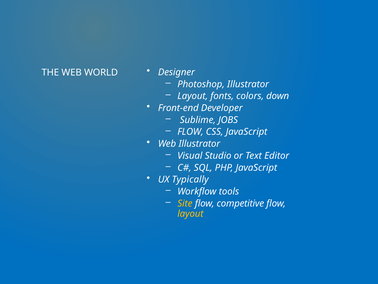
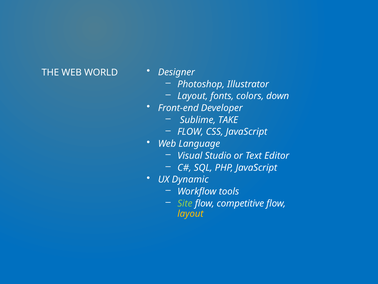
JOBS: JOBS -> TAKE
Web Illustrator: Illustrator -> Language
Typically: Typically -> Dynamic
Site colour: yellow -> light green
